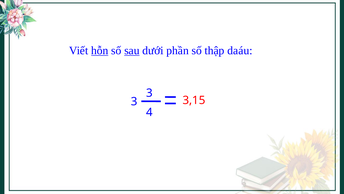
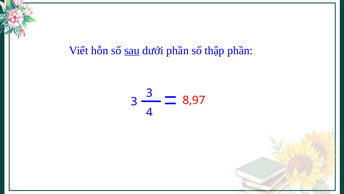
hỗn underline: present -> none
thập daáu: daáu -> phần
3,15: 3,15 -> 8,97
